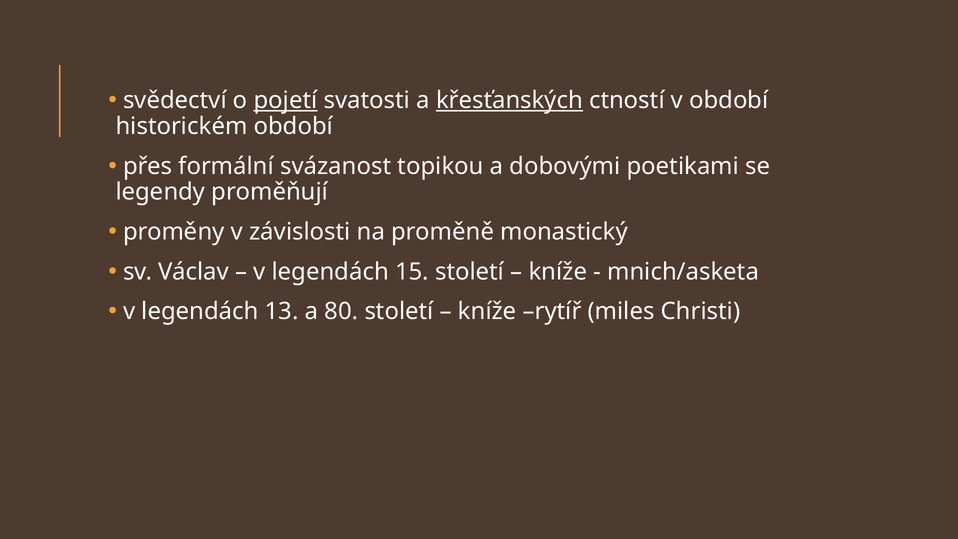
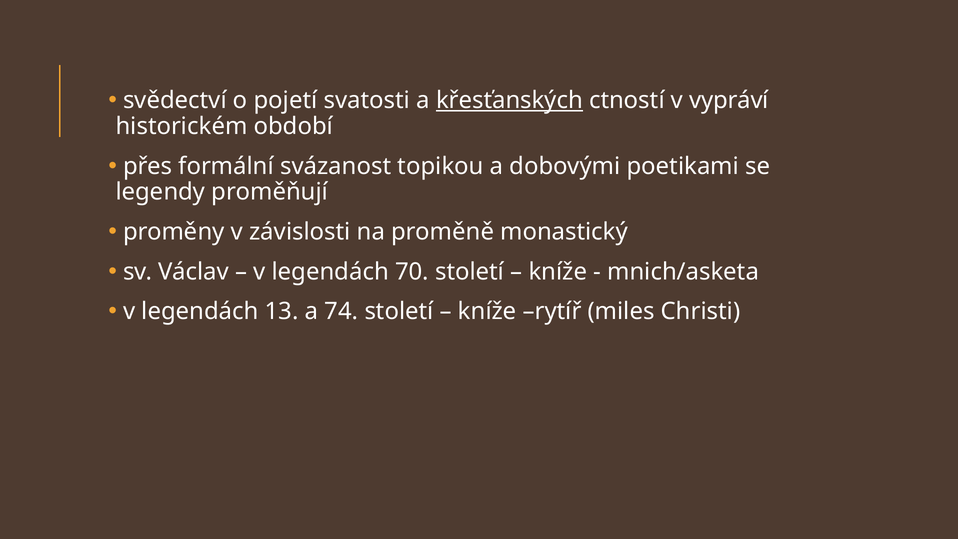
pojetí underline: present -> none
v období: období -> vypráví
15: 15 -> 70
80: 80 -> 74
